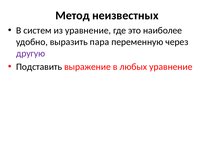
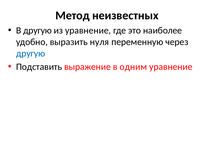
В систем: систем -> другую
пара: пара -> нуля
другую at (31, 53) colour: purple -> blue
любых: любых -> одним
